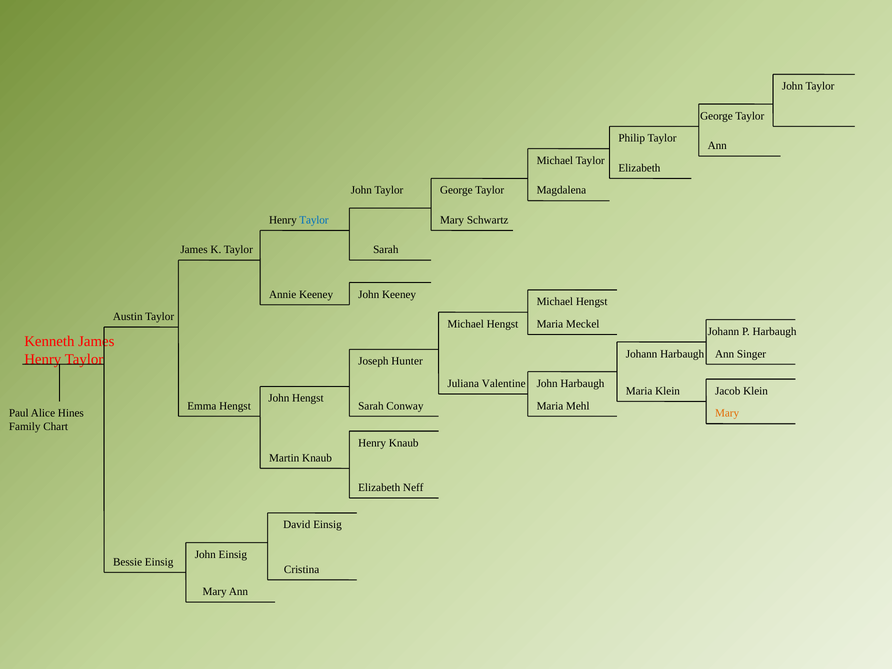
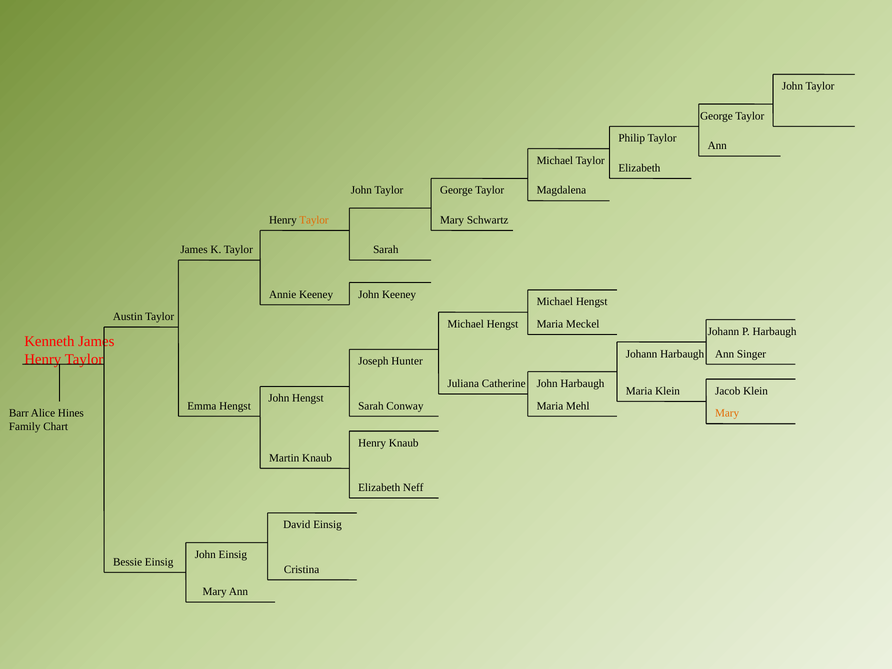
Taylor at (314, 220) colour: blue -> orange
Valentine: Valentine -> Catherine
Paul: Paul -> Barr
